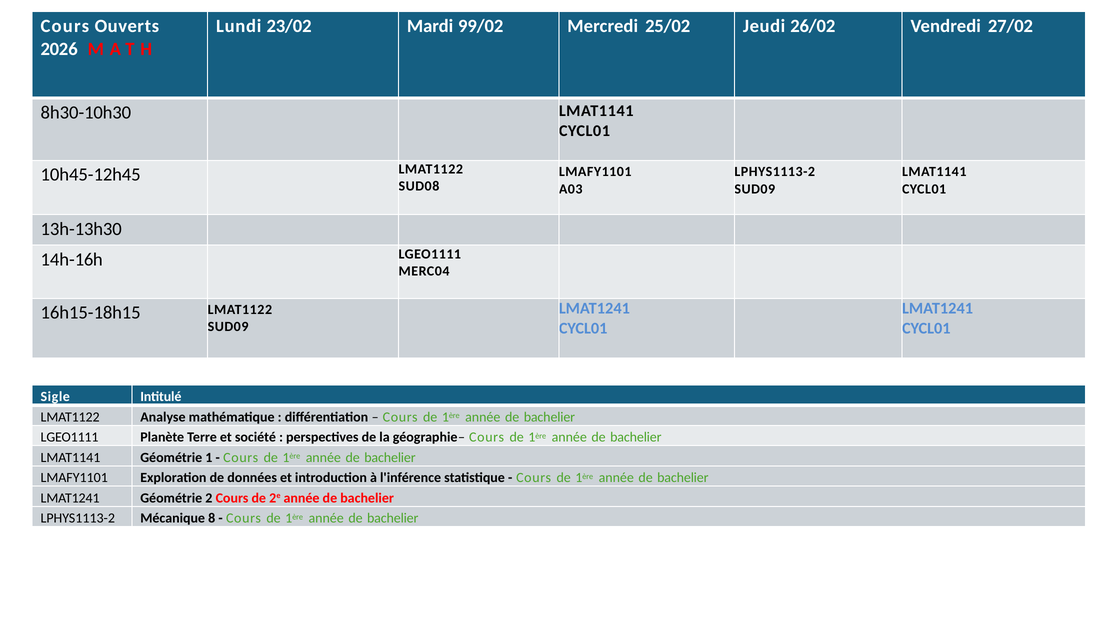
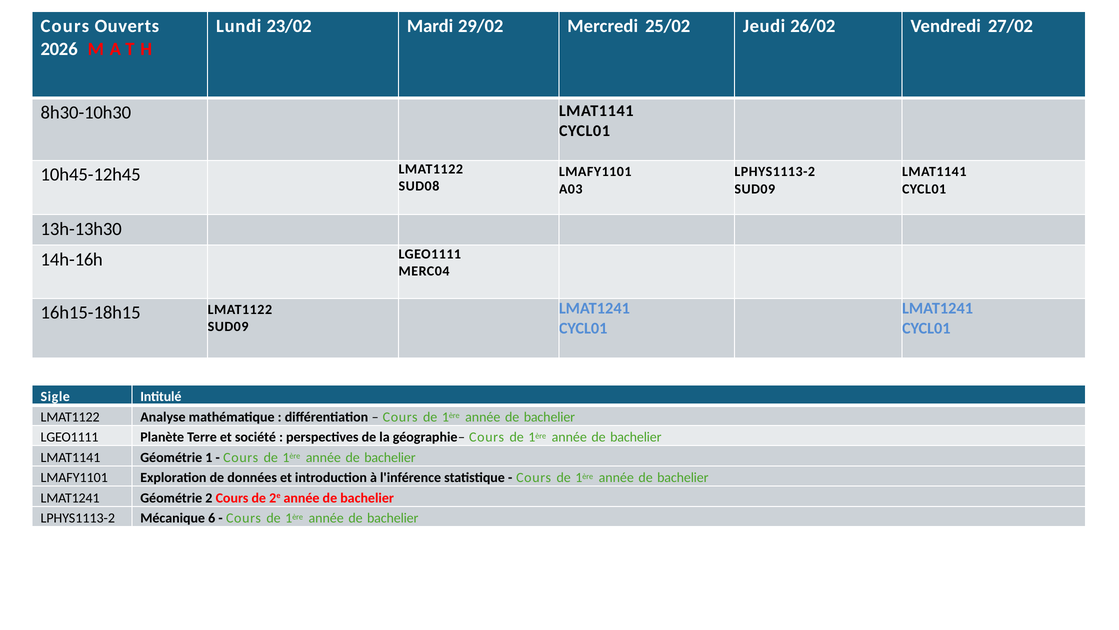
99/02: 99/02 -> 29/02
8: 8 -> 6
